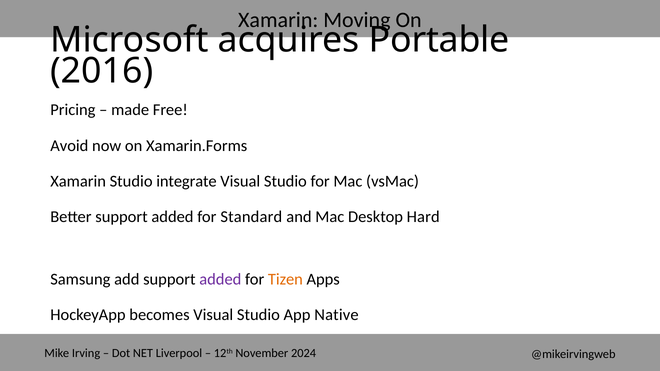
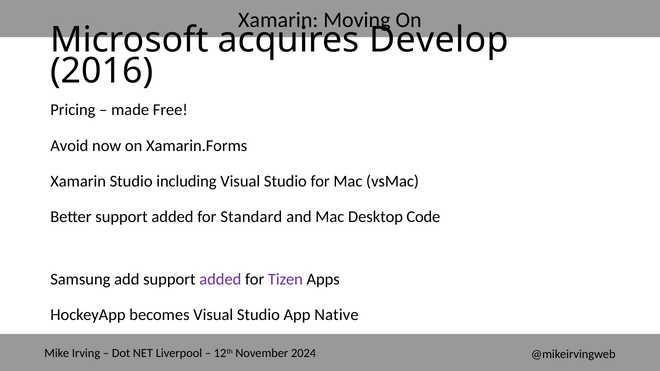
Portable: Portable -> Develop
integrate: integrate -> including
Hard: Hard -> Code
Tizen colour: orange -> purple
